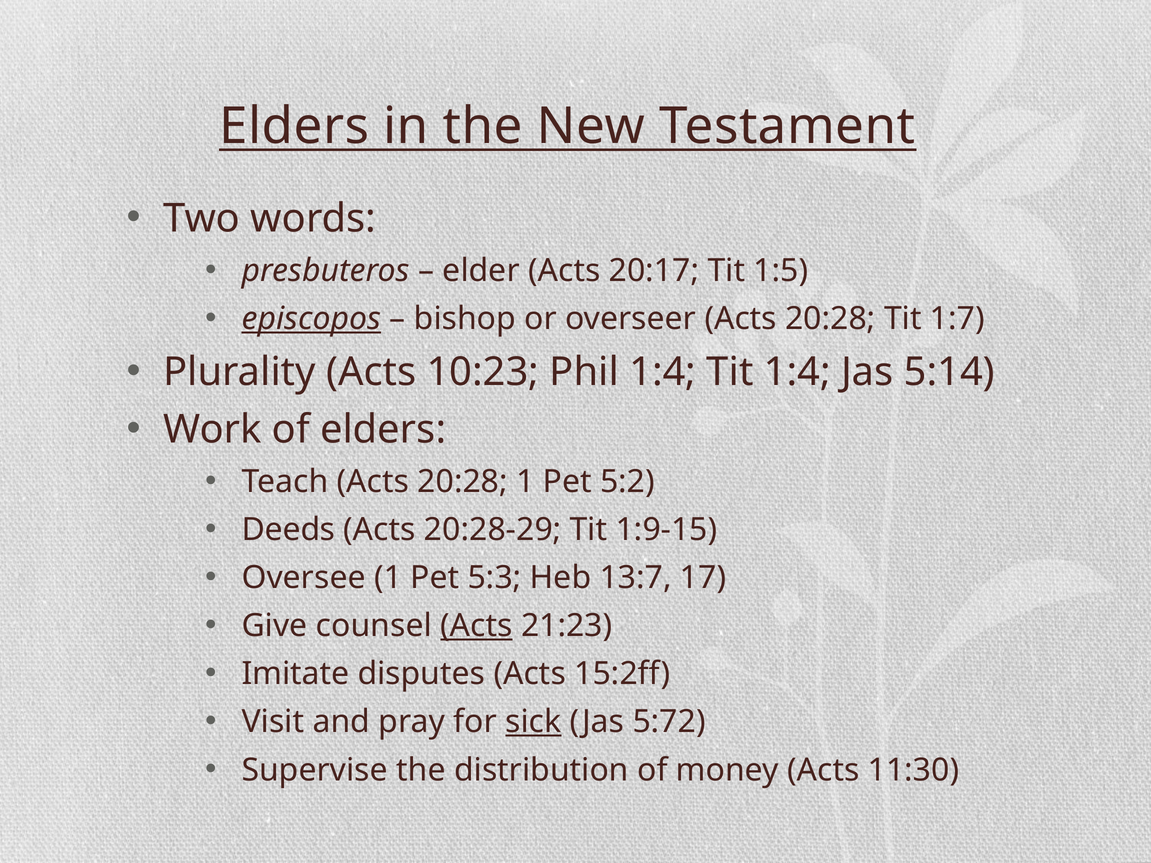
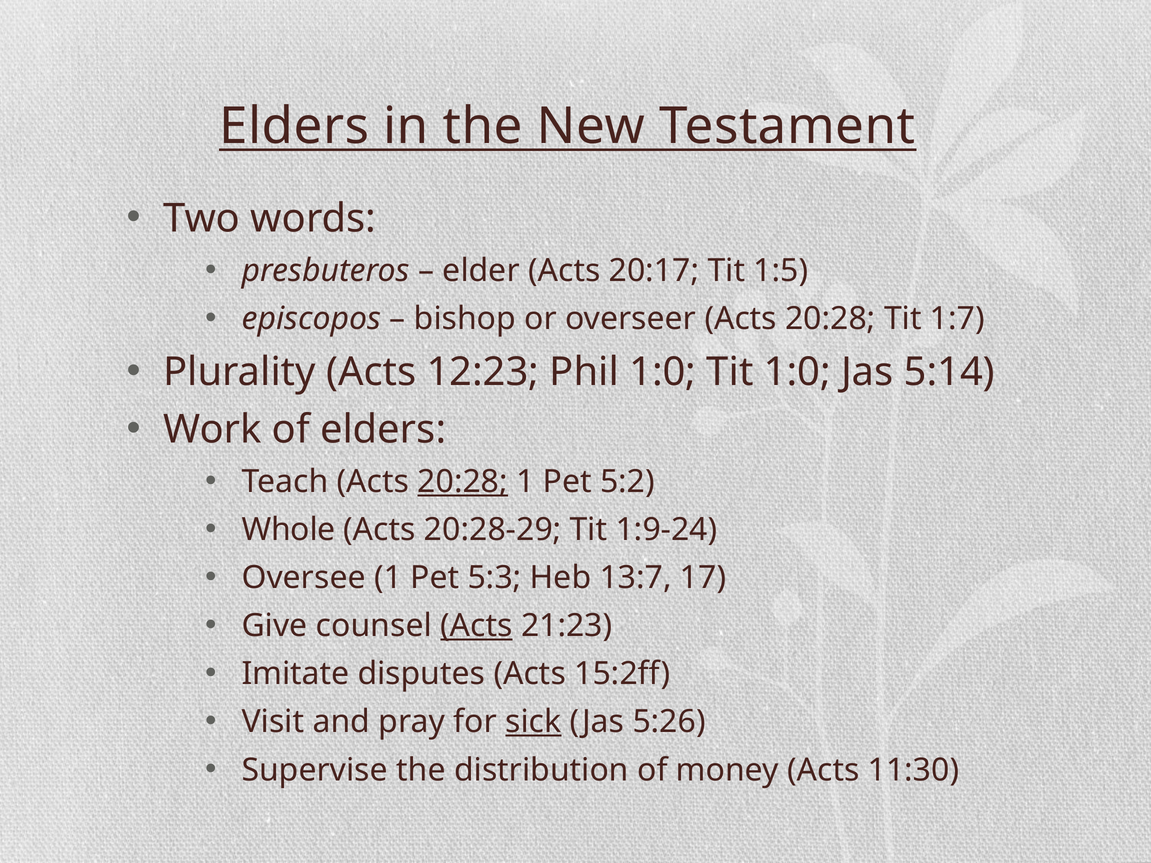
episcopos underline: present -> none
10:23: 10:23 -> 12:23
Phil 1:4: 1:4 -> 1:0
Tit 1:4: 1:4 -> 1:0
20:28 at (463, 482) underline: none -> present
Deeds: Deeds -> Whole
1:9-15: 1:9-15 -> 1:9-24
5:72: 5:72 -> 5:26
